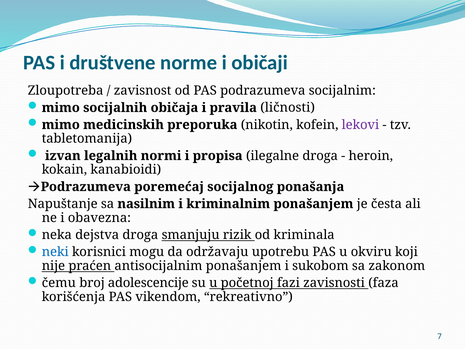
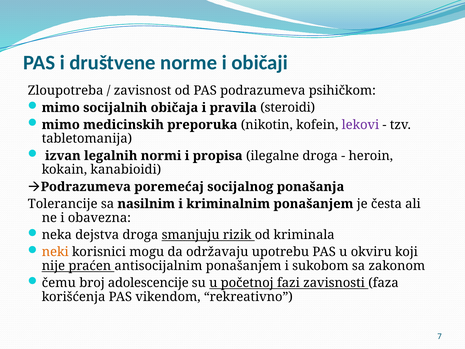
socijalnim: socijalnim -> psihičkom
ličnosti: ličnosti -> steroidi
Napuštanje: Napuštanje -> Tolerancije
neki colour: blue -> orange
